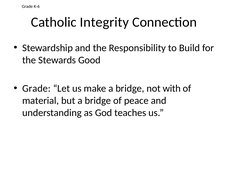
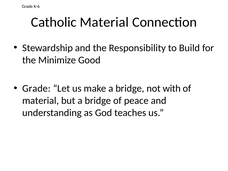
Catholic Integrity: Integrity -> Material
Stewards: Stewards -> Minimize
